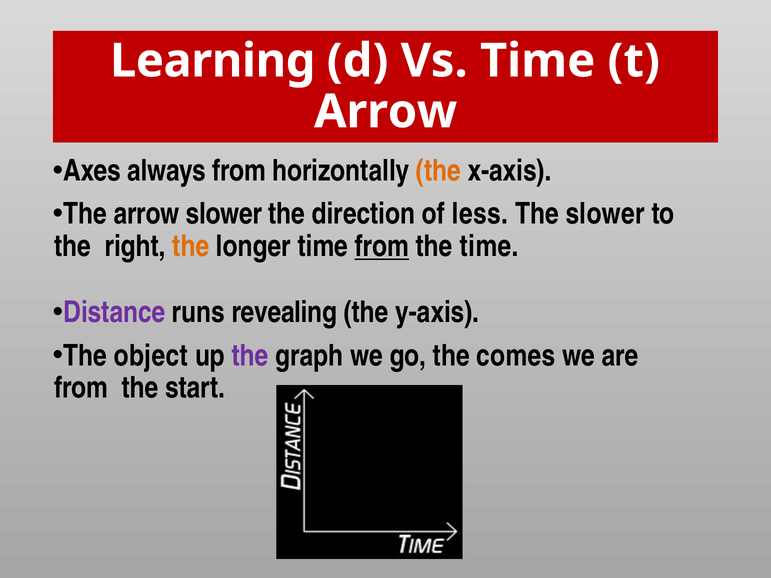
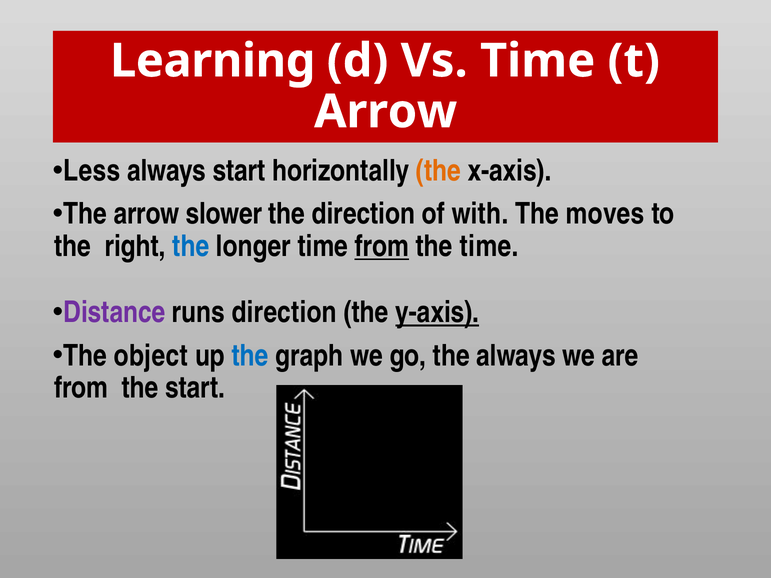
Axes: Axes -> Less
always from: from -> start
less: less -> with
The slower: slower -> moves
the at (191, 246) colour: orange -> blue
runs revealing: revealing -> direction
y-axis underline: none -> present
the at (250, 356) colour: purple -> blue
the comes: comes -> always
